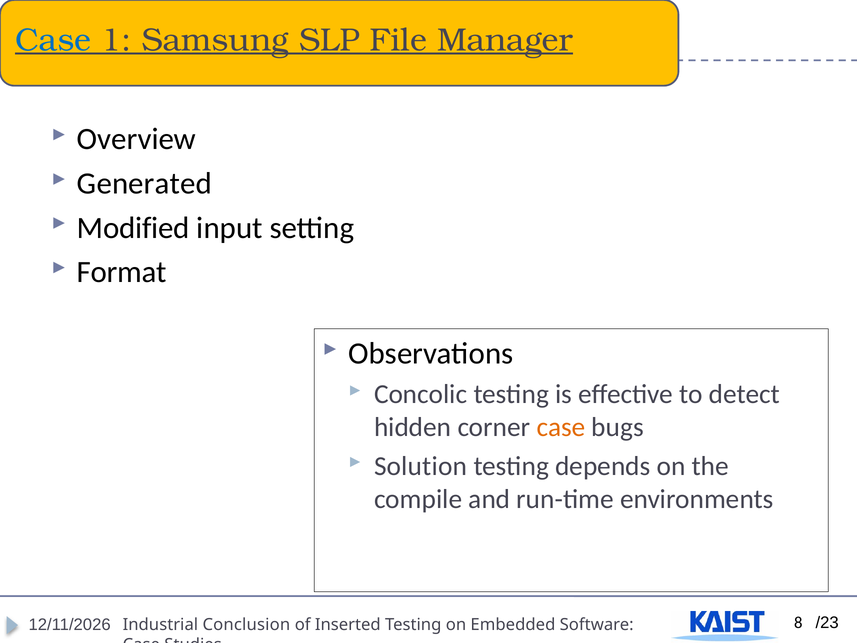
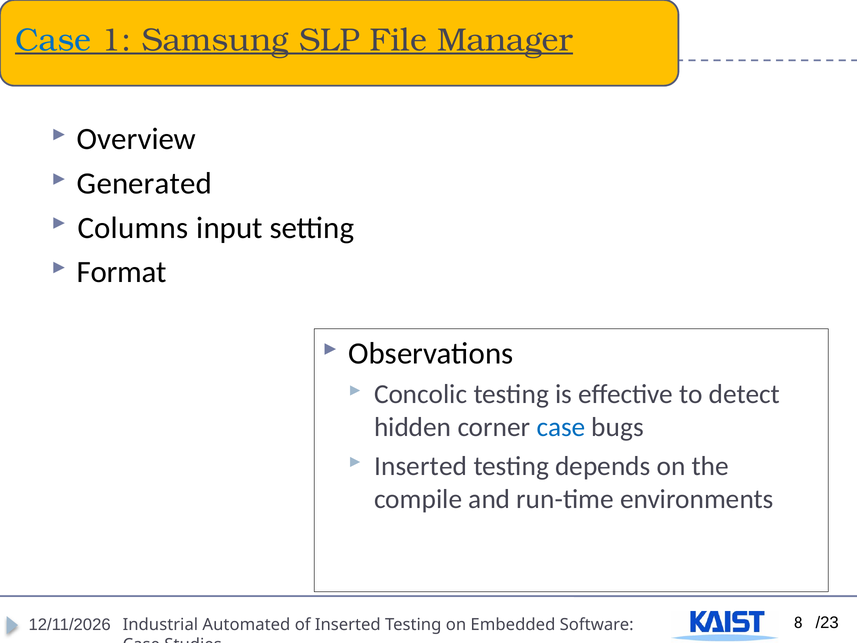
Modified: Modified -> Columns
case at (561, 427) colour: orange -> blue
Solution at (421, 466): Solution -> Inserted
Conclusion: Conclusion -> Automated
